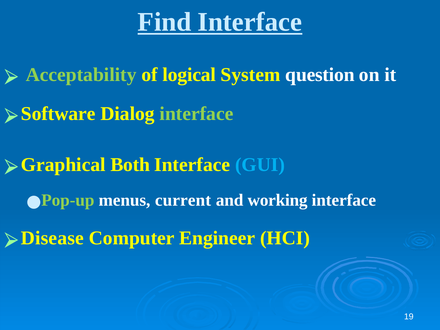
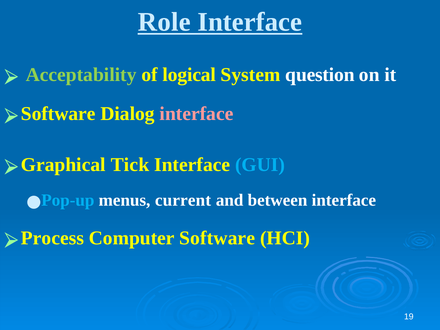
Find: Find -> Role
interface at (197, 114) colour: light green -> pink
Both: Both -> Tick
Pop-up colour: light green -> light blue
working: working -> between
Disease: Disease -> Process
Computer Engineer: Engineer -> Software
